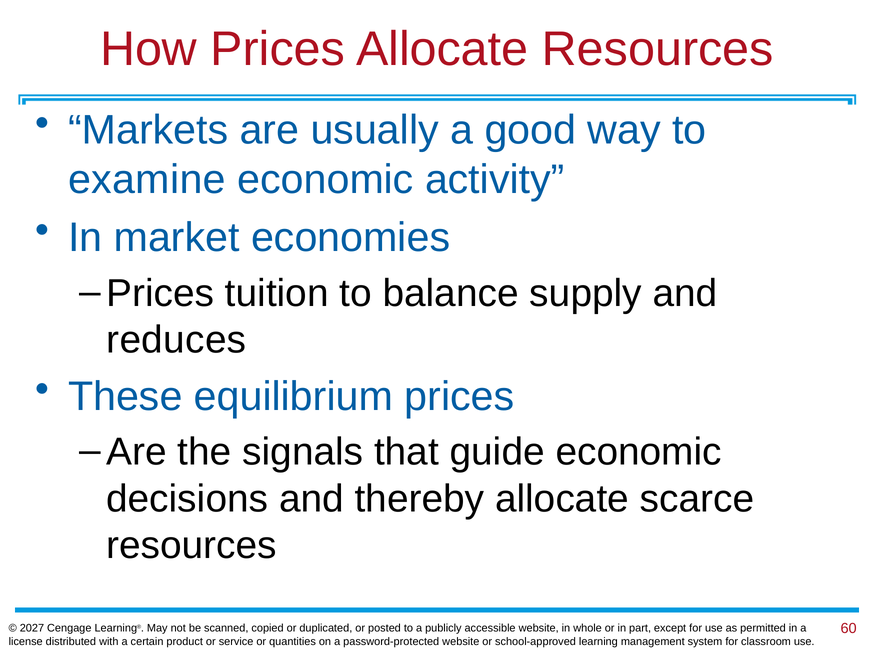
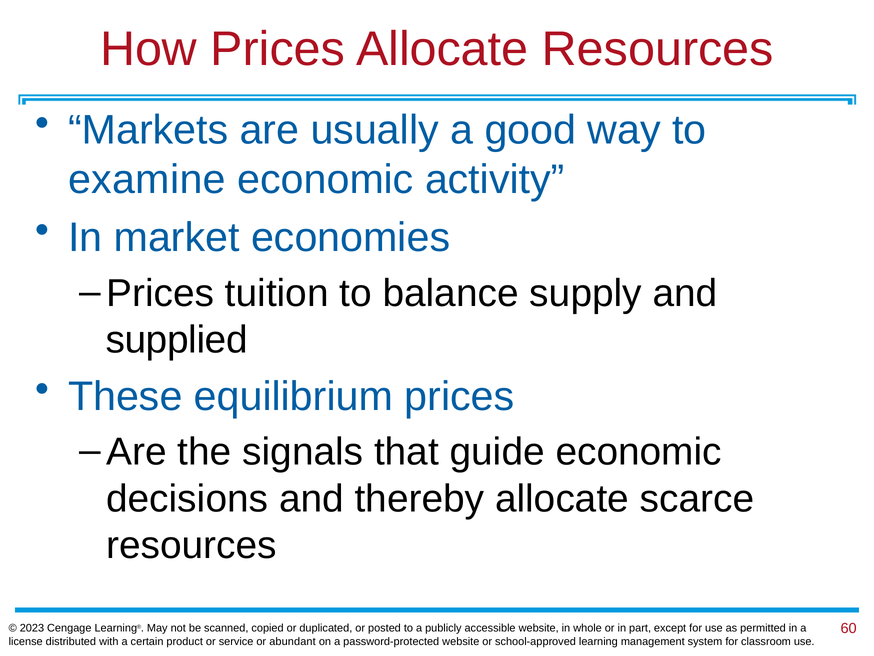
reduces: reduces -> supplied
2027: 2027 -> 2023
quantities: quantities -> abundant
